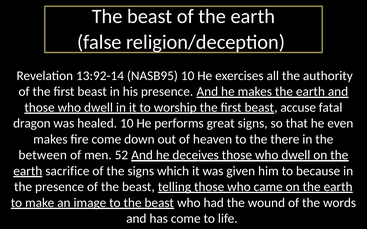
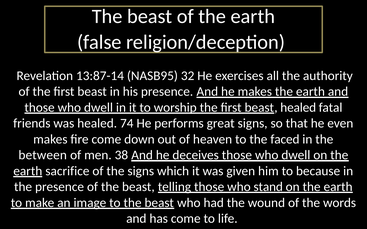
13:92-14: 13:92-14 -> 13:87-14
NASB95 10: 10 -> 32
beast accuse: accuse -> healed
dragon: dragon -> friends
healed 10: 10 -> 74
there: there -> faced
52: 52 -> 38
came: came -> stand
